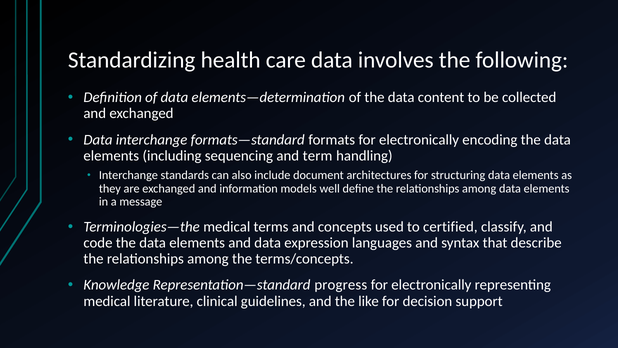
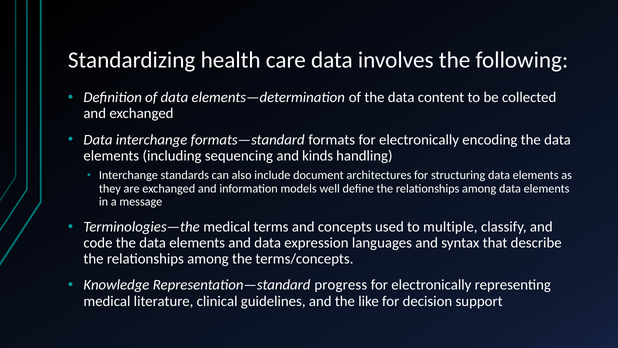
term: term -> kinds
certified: certified -> multiple
